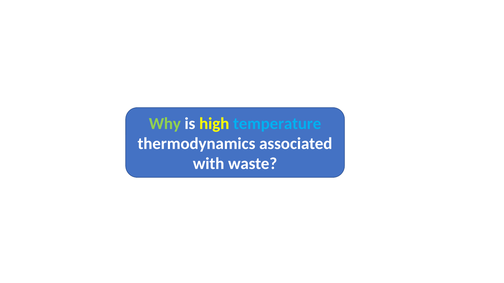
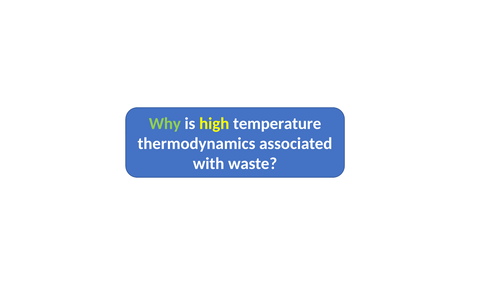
temperature colour: light blue -> white
